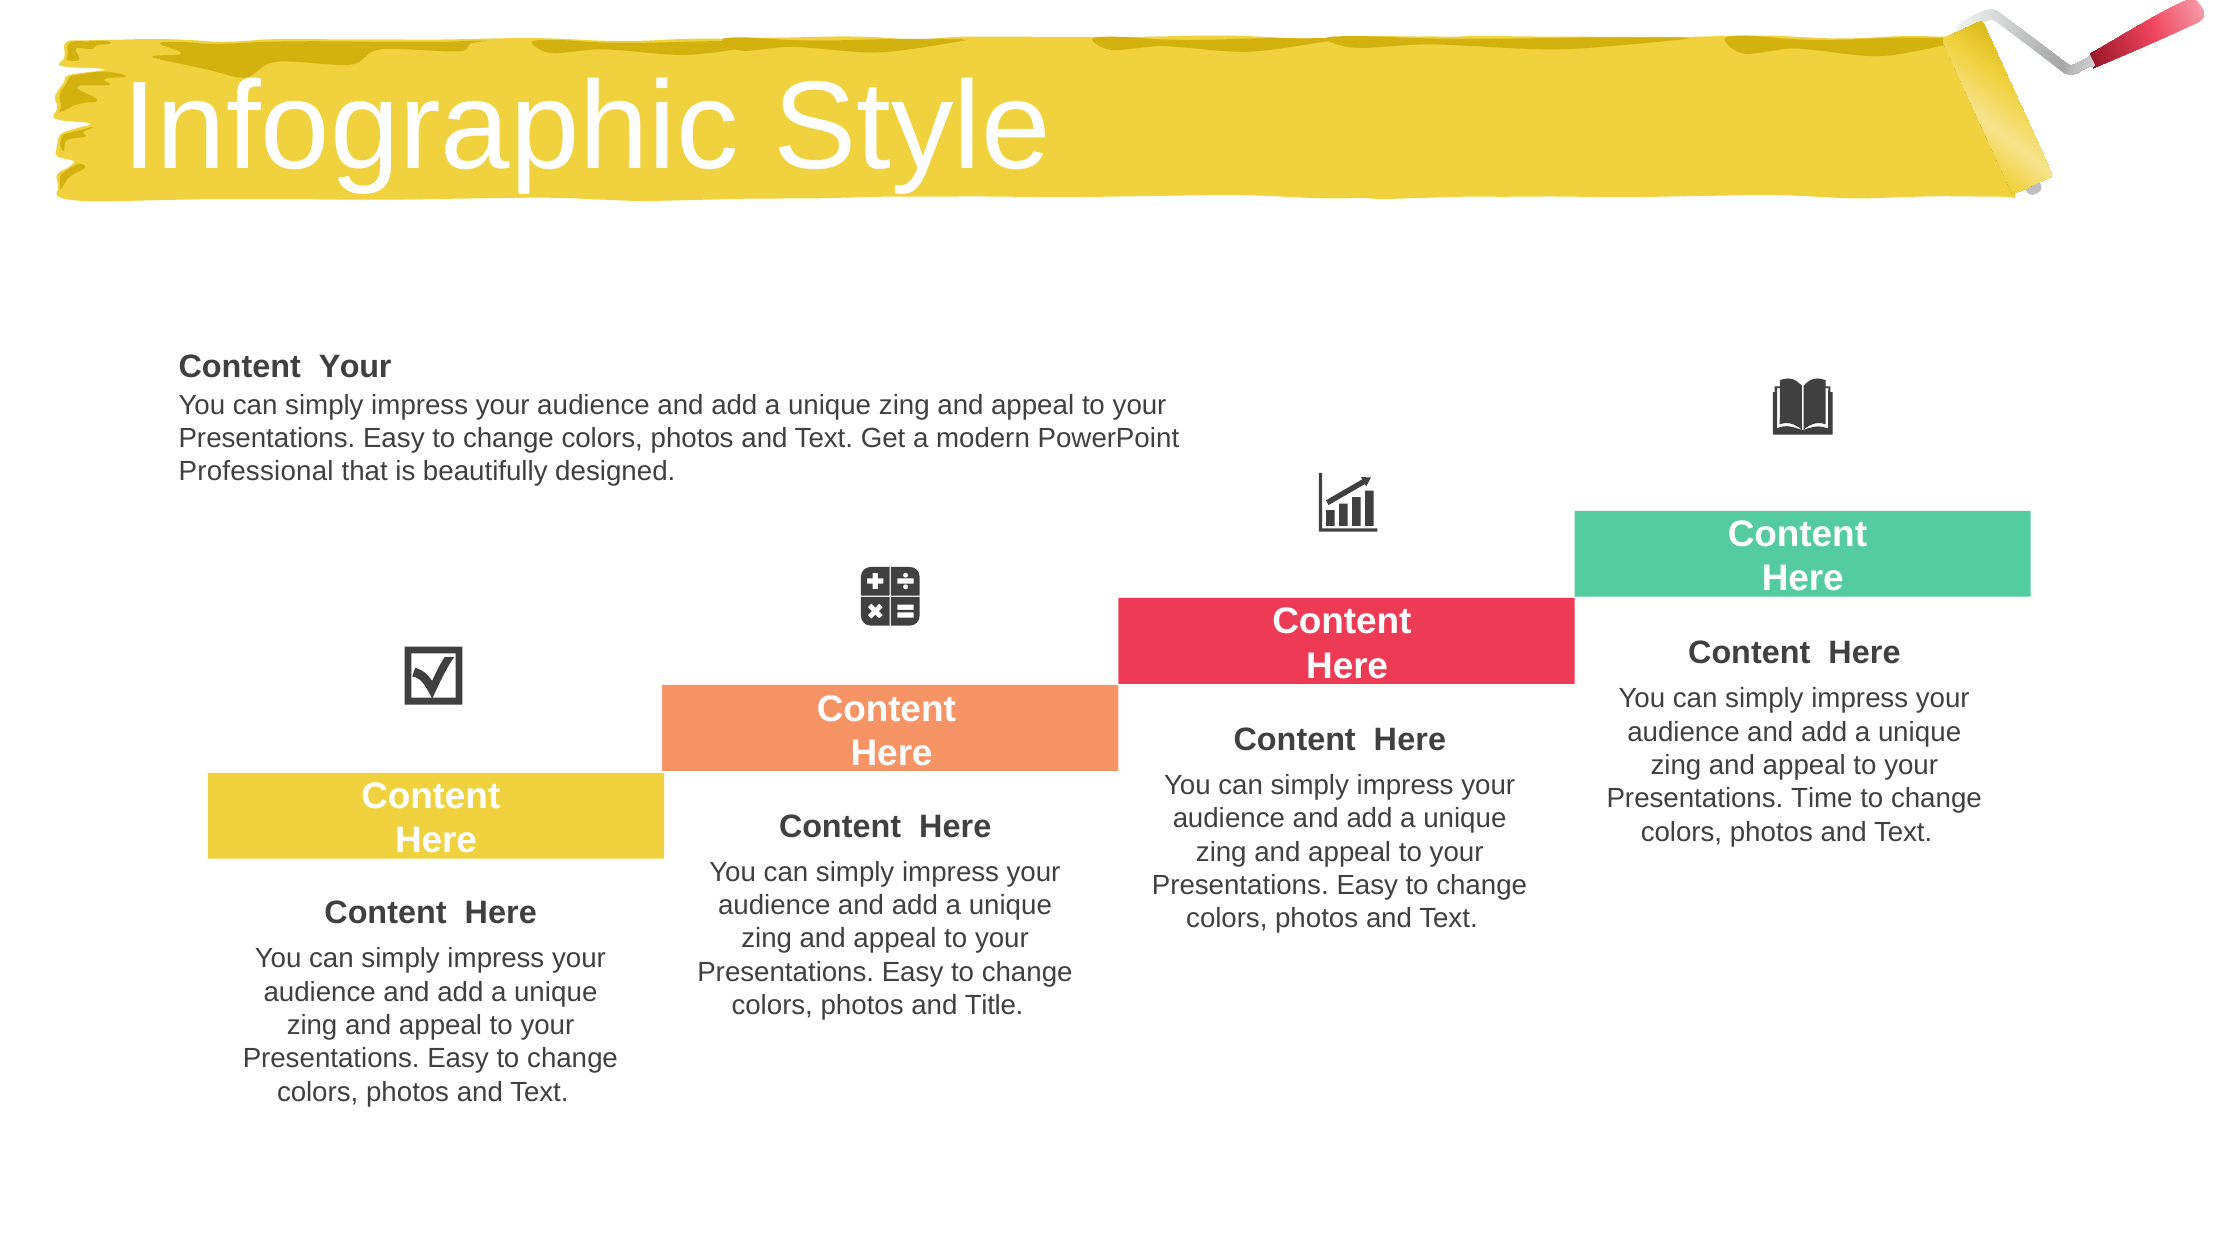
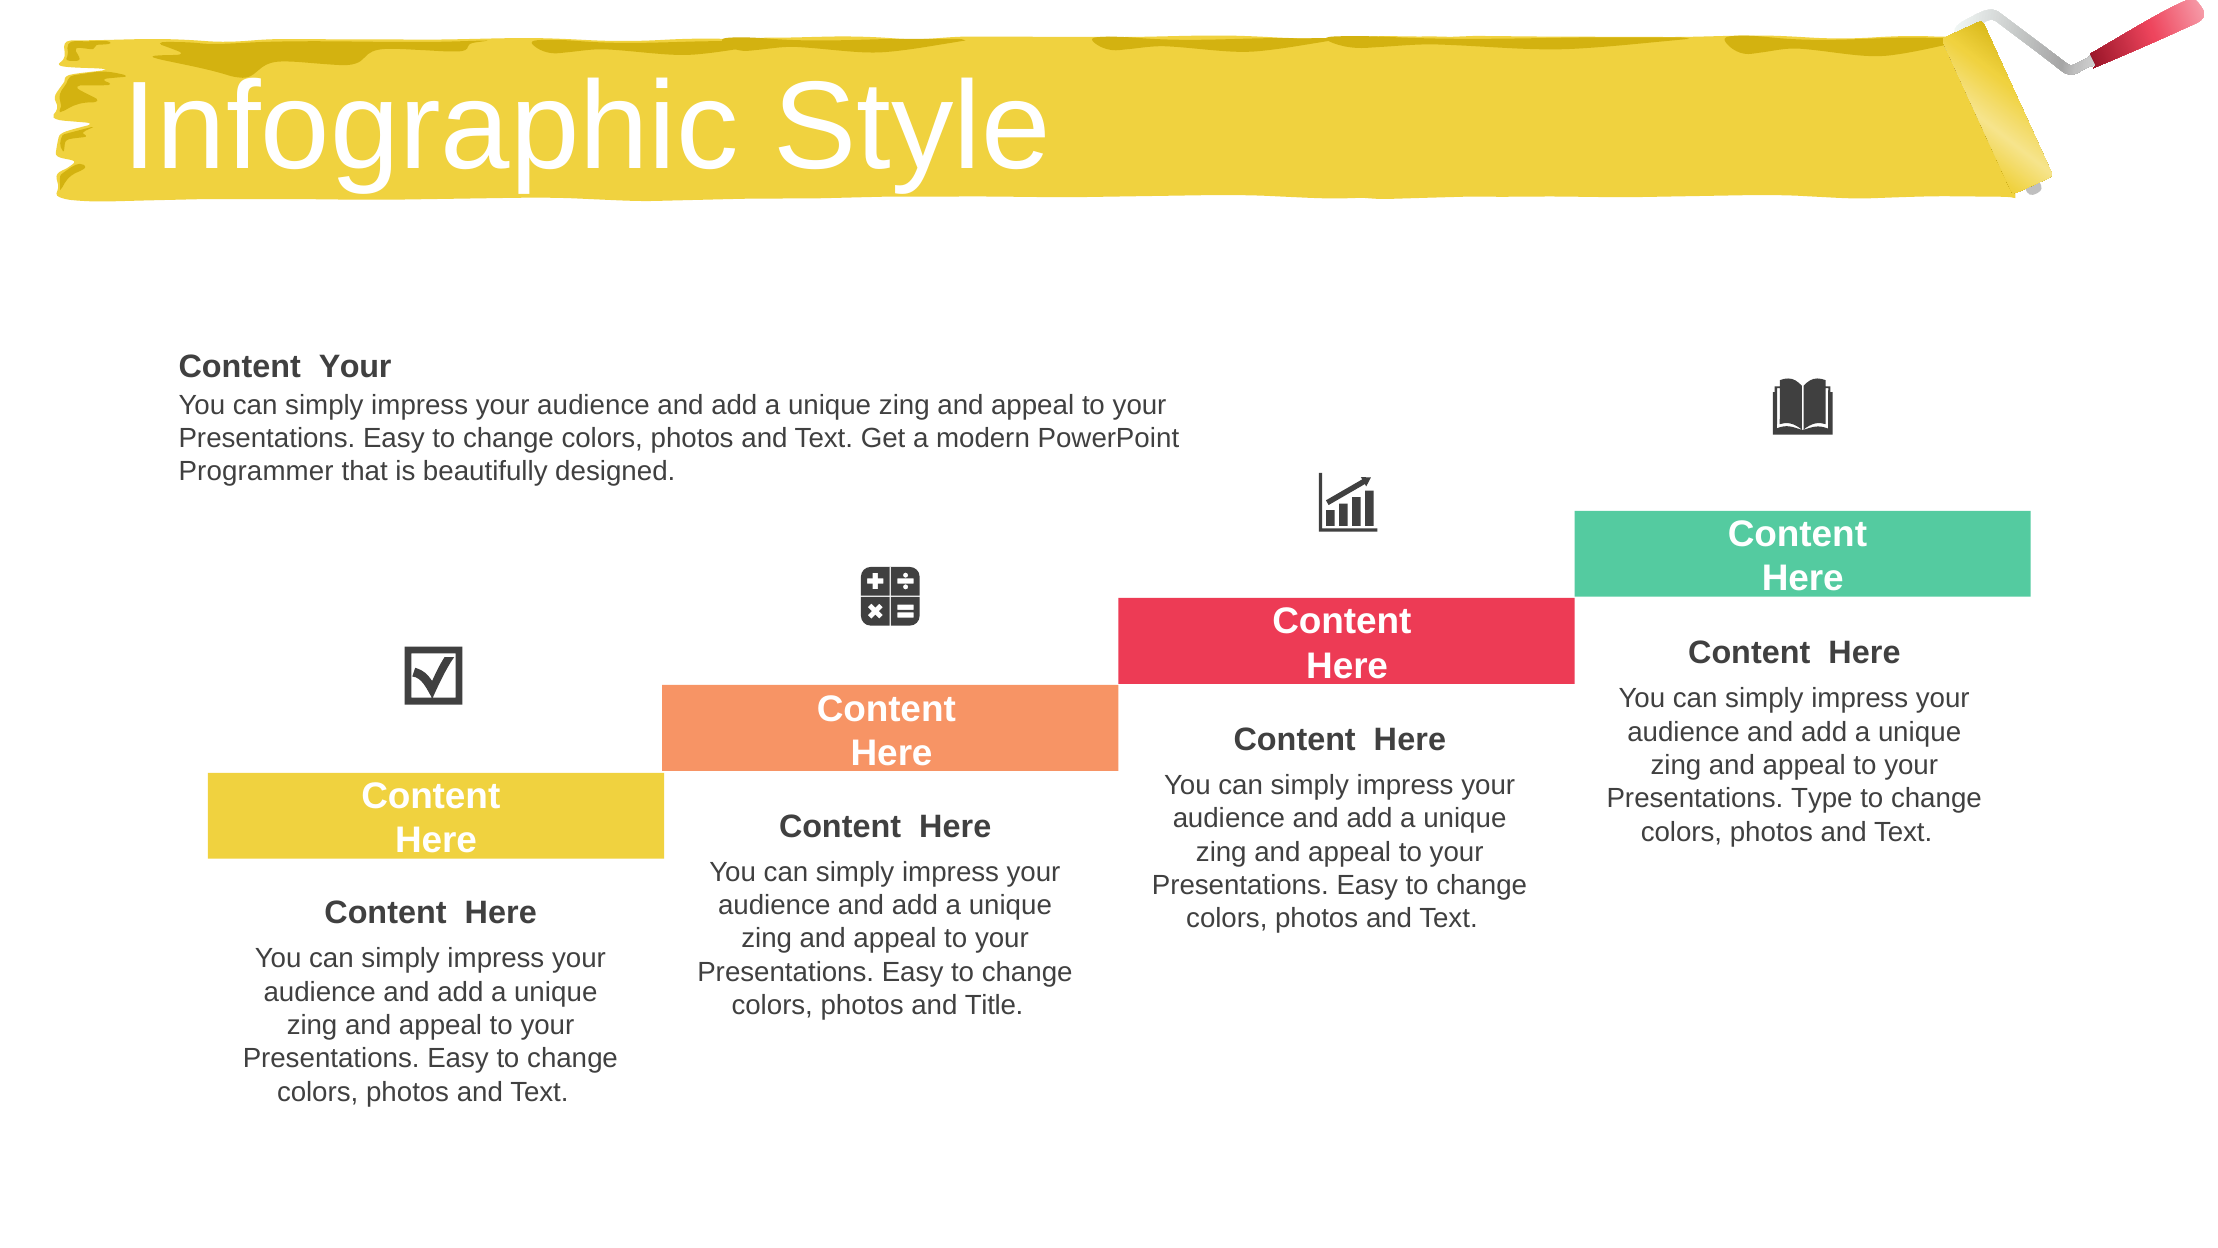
Professional: Professional -> Programmer
Time: Time -> Type
